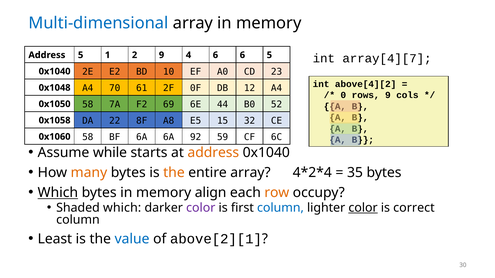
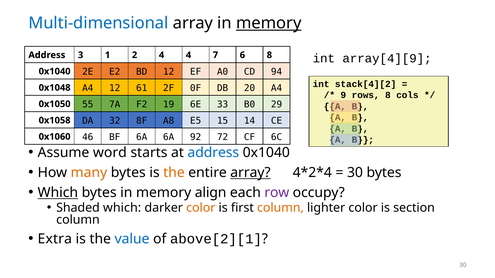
memory at (269, 23) underline: none -> present
Address 5: 5 -> 3
2 9: 9 -> 4
4 6: 6 -> 7
6 5: 5 -> 8
array[4][7: array[4][7 -> array[4][9
BD 10: 10 -> 12
23: 23 -> 94
above[4][2: above[4][2 -> stack[4][2
A4 70: 70 -> 12
12: 12 -> 20
0: 0 -> 9
rows 9: 9 -> 8
0x1050 58: 58 -> 55
69: 69 -> 19
44: 44 -> 33
52: 52 -> 29
22: 22 -> 32
32: 32 -> 14
0x1060 58: 58 -> 46
59: 59 -> 72
while: while -> word
address at (213, 153) colour: orange -> blue
array at (250, 173) underline: none -> present
35 at (355, 173): 35 -> 30
row colour: orange -> purple
color at (201, 208) colour: purple -> orange
column at (280, 208) colour: blue -> orange
color at (363, 208) underline: present -> none
correct: correct -> section
Least: Least -> Extra
